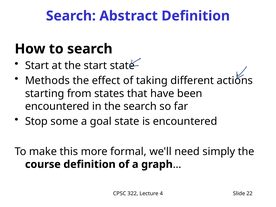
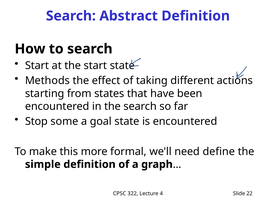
simply: simply -> define
course: course -> simple
